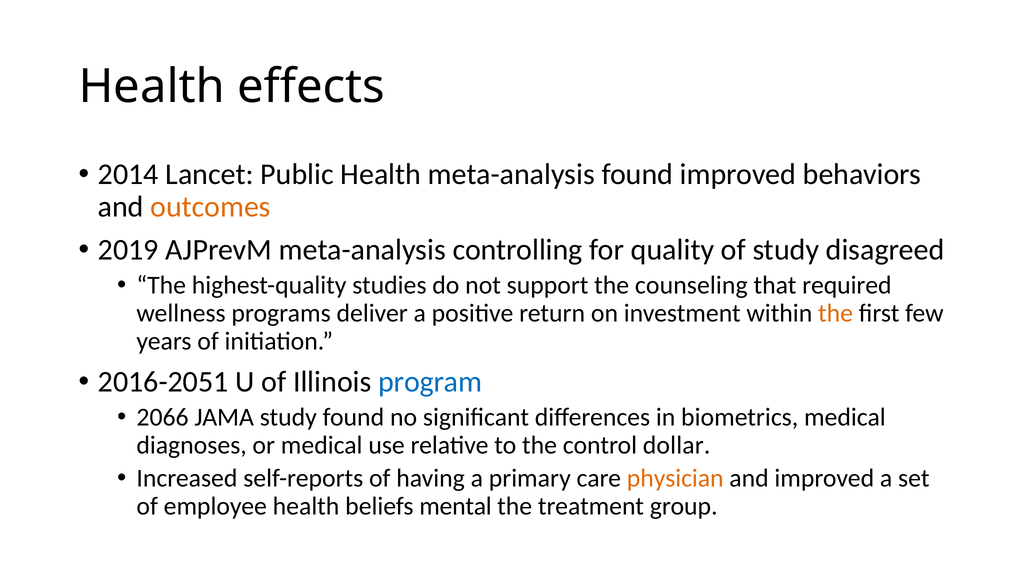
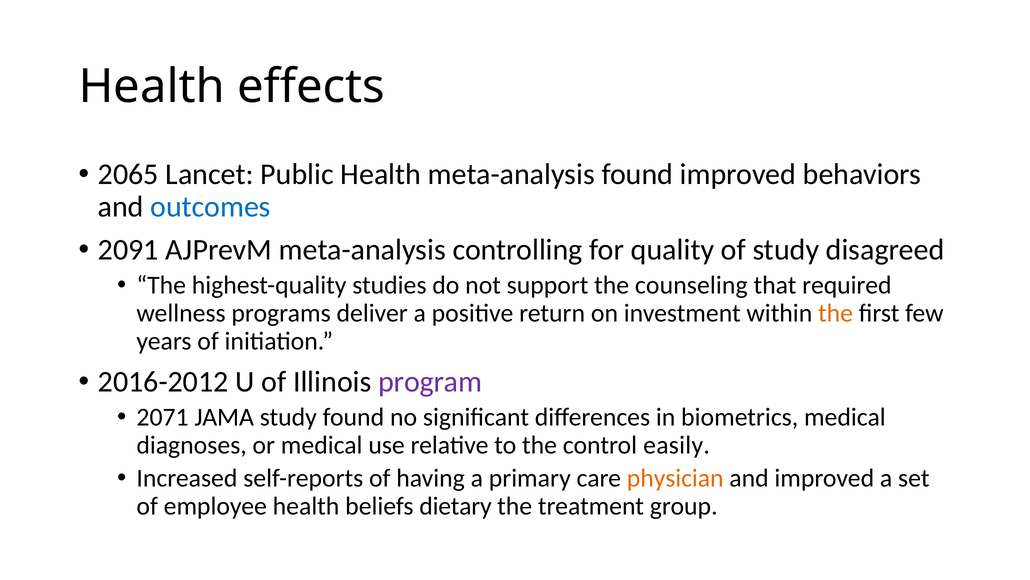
2014: 2014 -> 2065
outcomes colour: orange -> blue
2019: 2019 -> 2091
2016-2051: 2016-2051 -> 2016-2012
program colour: blue -> purple
2066: 2066 -> 2071
dollar: dollar -> easily
mental: mental -> dietary
